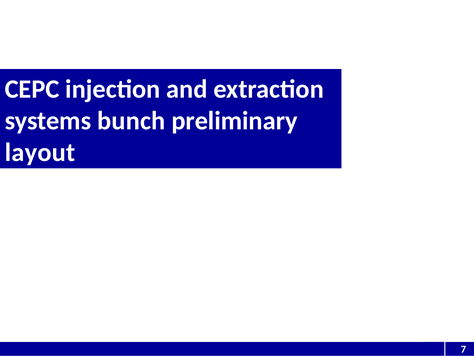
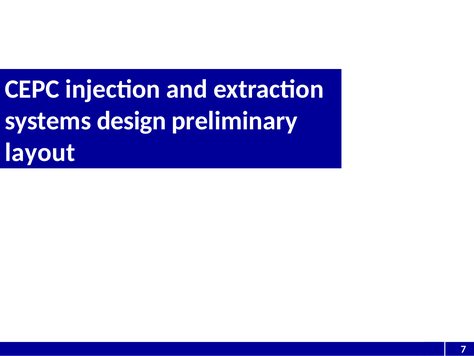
bunch: bunch -> design
